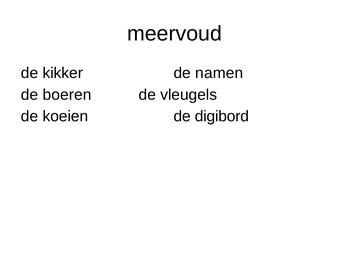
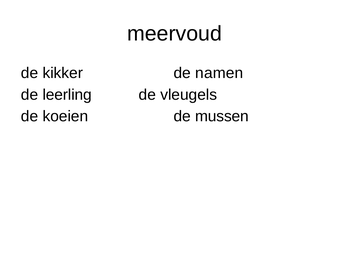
boeren: boeren -> leerling
digibord: digibord -> mussen
